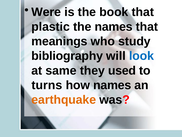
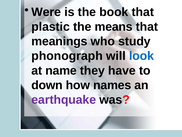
the names: names -> means
bibliography: bibliography -> phonograph
same: same -> name
used: used -> have
turns: turns -> down
earthquake colour: orange -> purple
